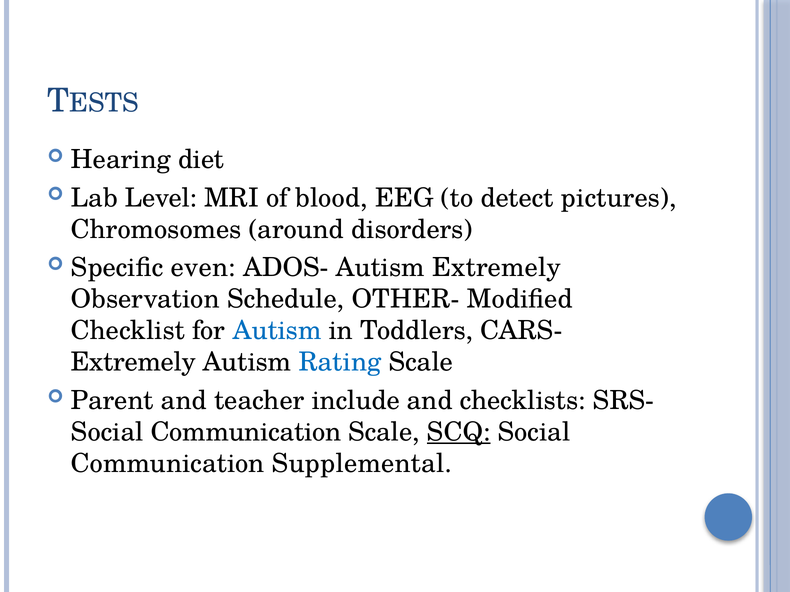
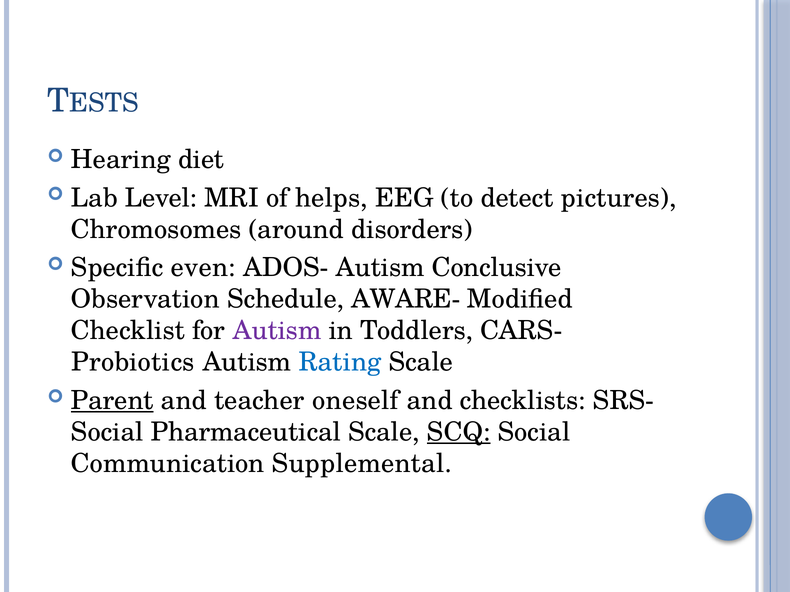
blood: blood -> helps
Autism Extremely: Extremely -> Conclusive
OTHER-: OTHER- -> AWARE-
Autism at (277, 331) colour: blue -> purple
Extremely at (133, 363): Extremely -> Probiotics
Parent underline: none -> present
include: include -> oneself
Communication at (246, 432): Communication -> Pharmaceutical
